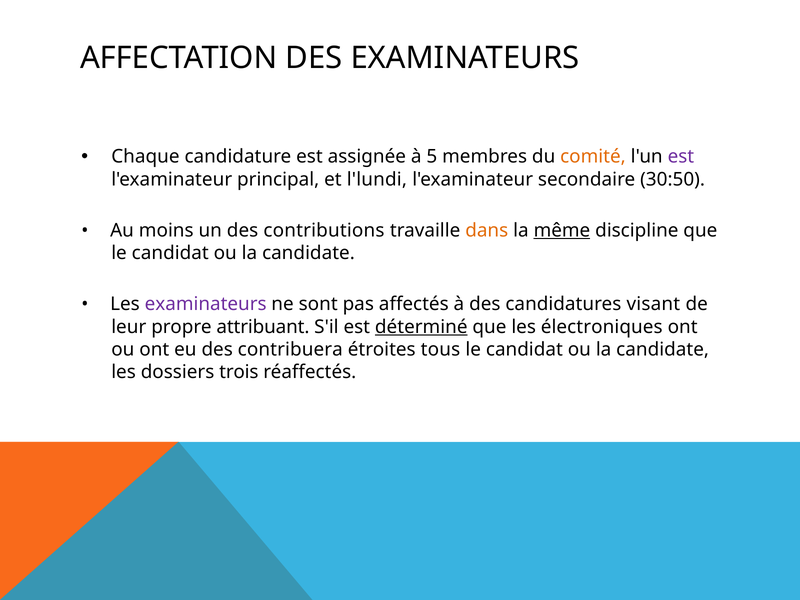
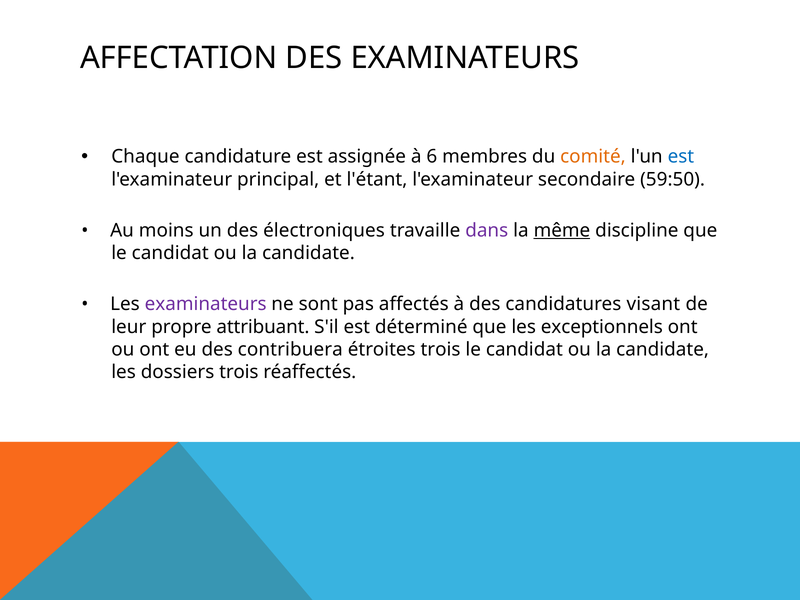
5: 5 -> 6
est at (681, 157) colour: purple -> blue
l'lundi: l'lundi -> l'étant
30:50: 30:50 -> 59:50
contributions: contributions -> électroniques
dans colour: orange -> purple
déterminé underline: present -> none
électroniques: électroniques -> exceptionnels
étroites tous: tous -> trois
